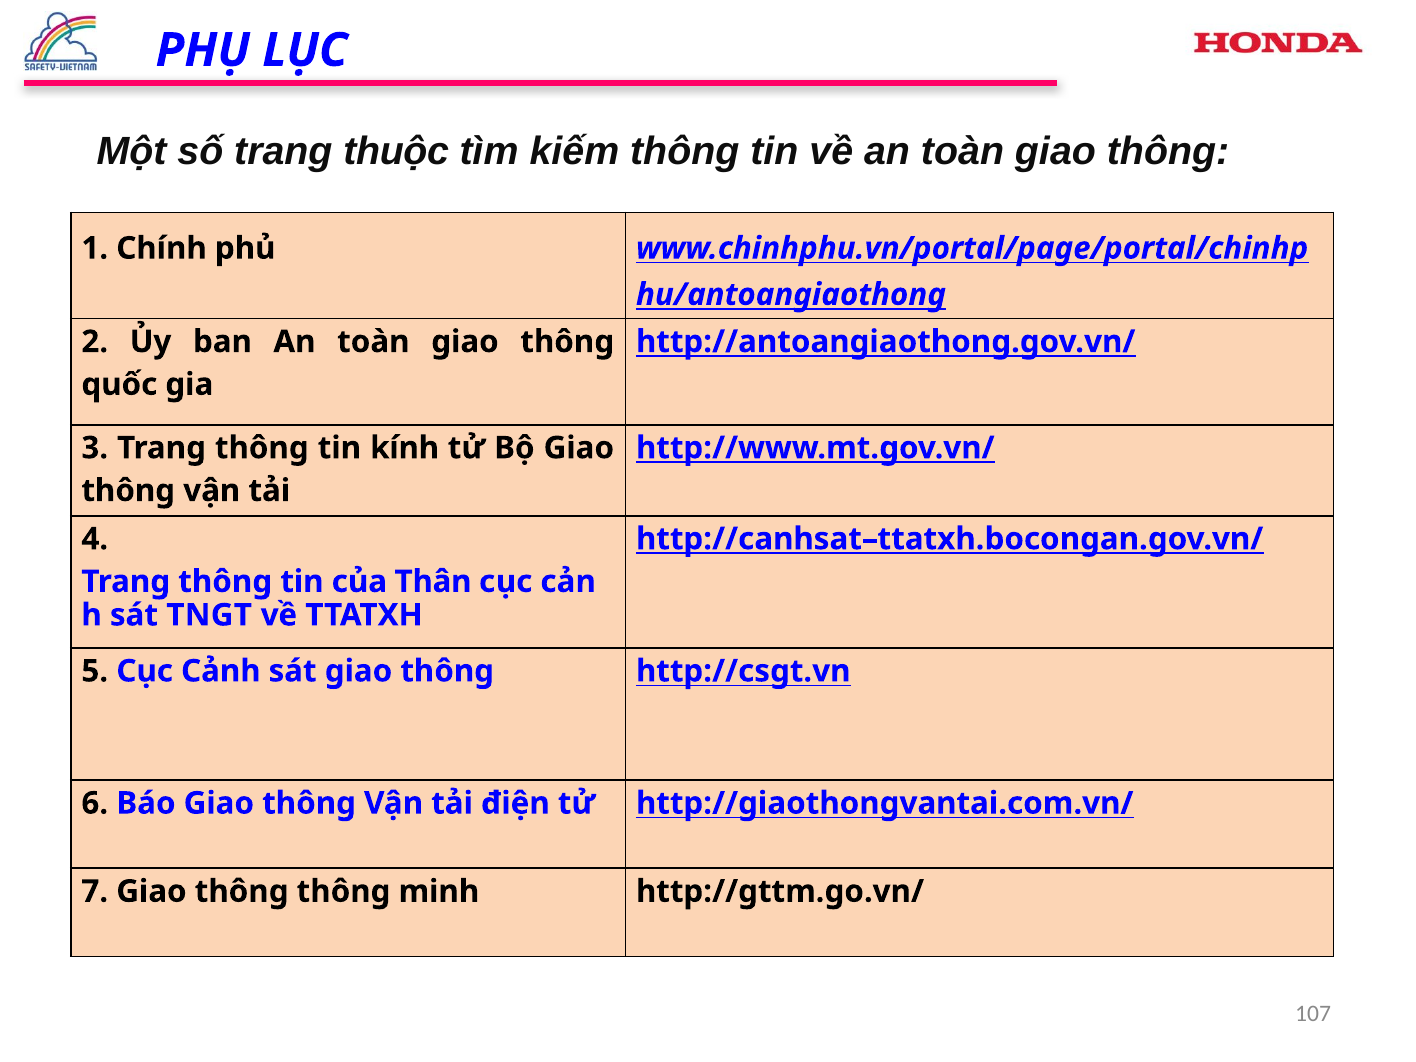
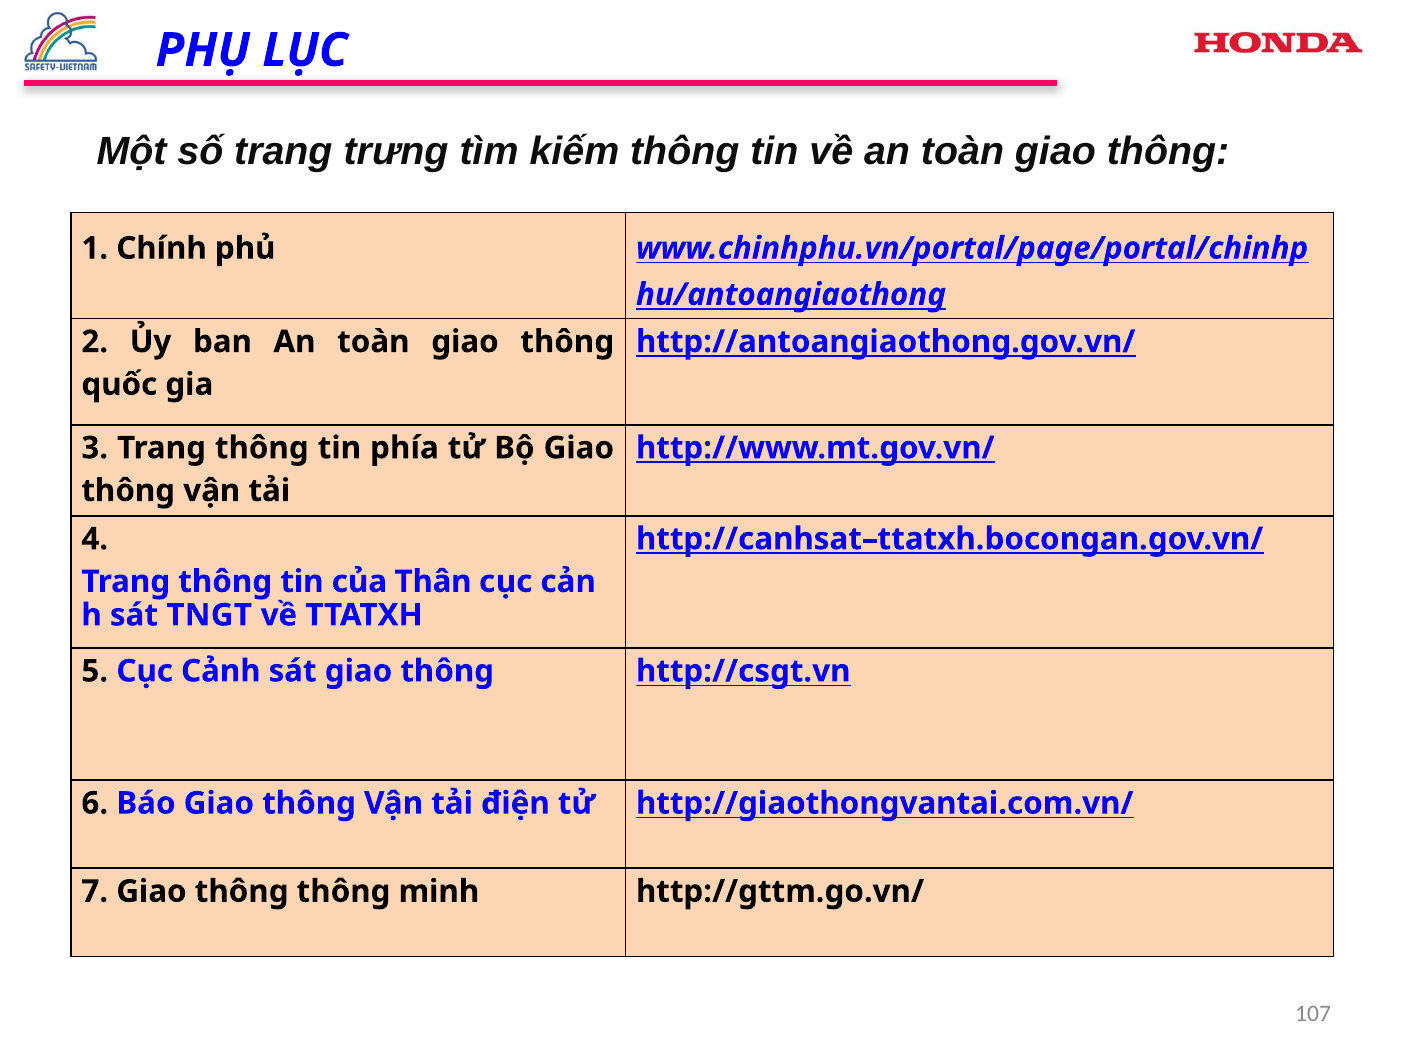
thuộc: thuộc -> trưng
kính: kính -> phía
